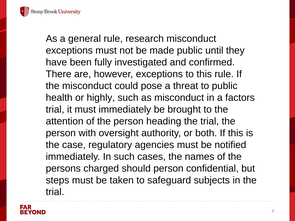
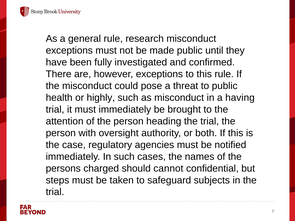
factors: factors -> having
should person: person -> cannot
